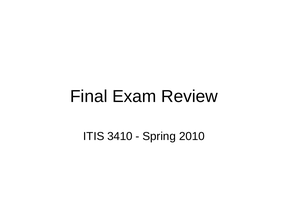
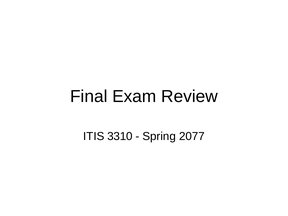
3410: 3410 -> 3310
2010: 2010 -> 2077
